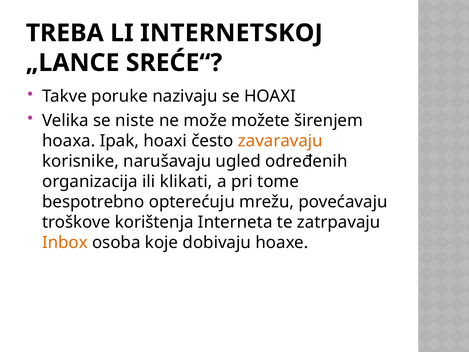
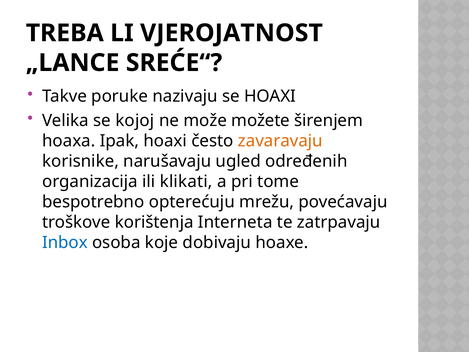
INTERNETSKOJ: INTERNETSKOJ -> VJEROJATNOST
niste: niste -> kojoj
Inbox colour: orange -> blue
